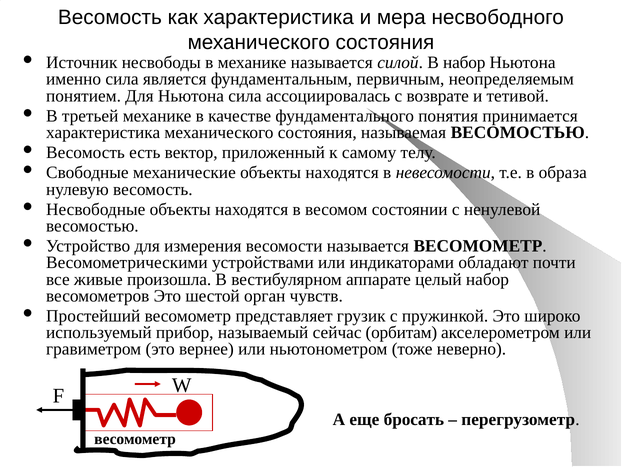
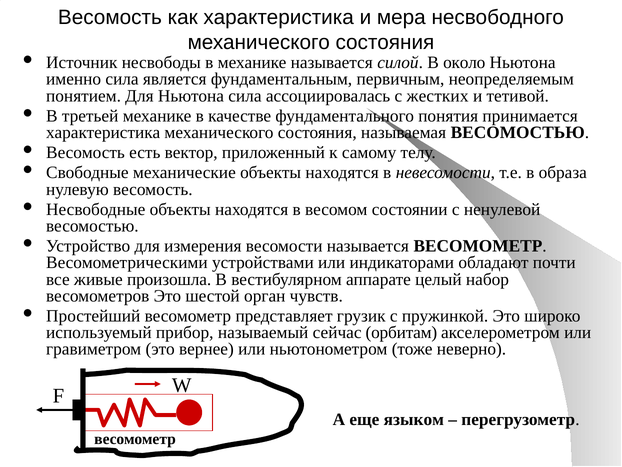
В набор: набор -> около
возврате: возврате -> жестких
бросать: бросать -> языком
